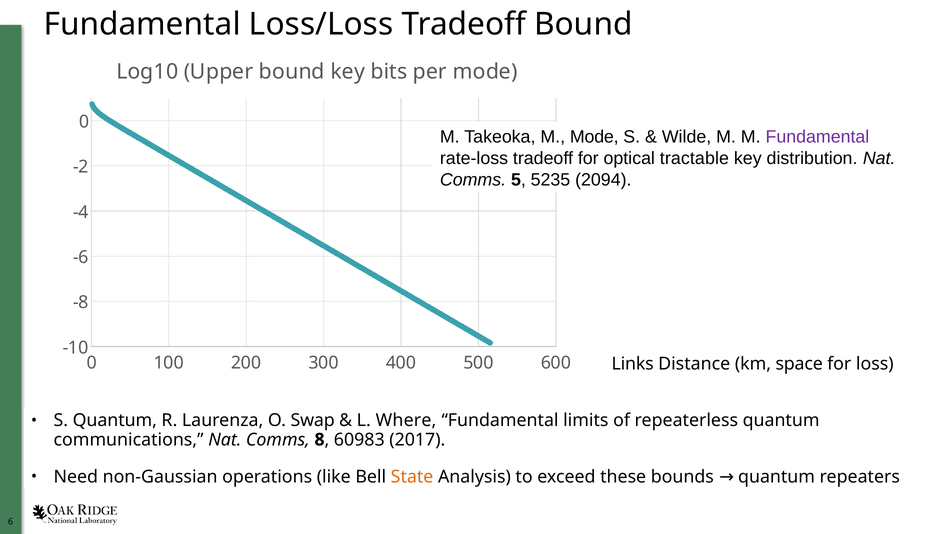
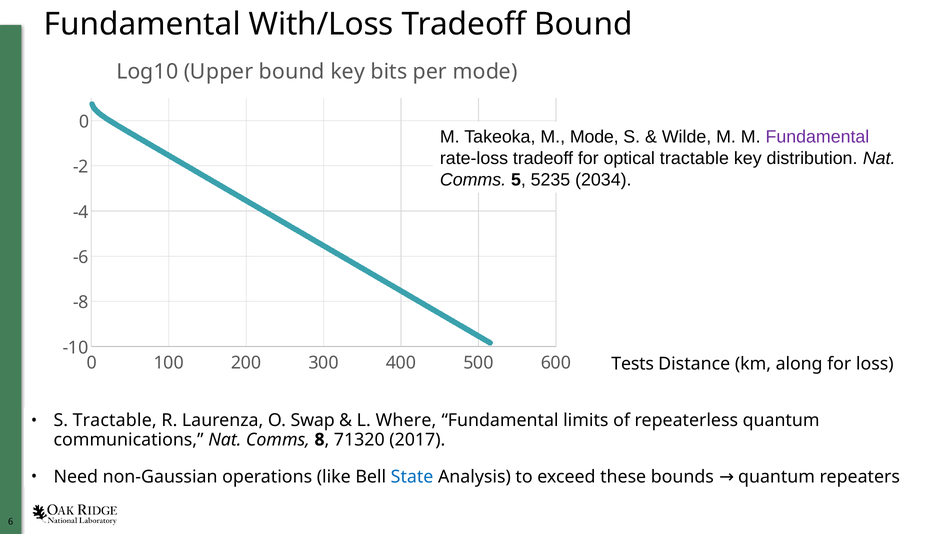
Loss/Loss: Loss/Loss -> With/Loss
2094: 2094 -> 2034
Links: Links -> Tests
space: space -> along
S Quantum: Quantum -> Tractable
60983: 60983 -> 71320
State colour: orange -> blue
